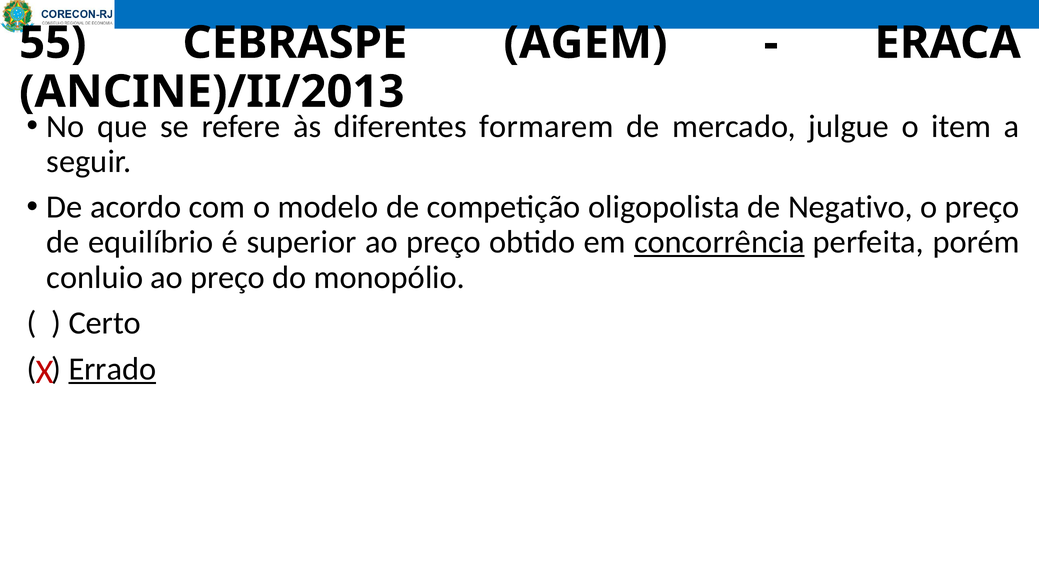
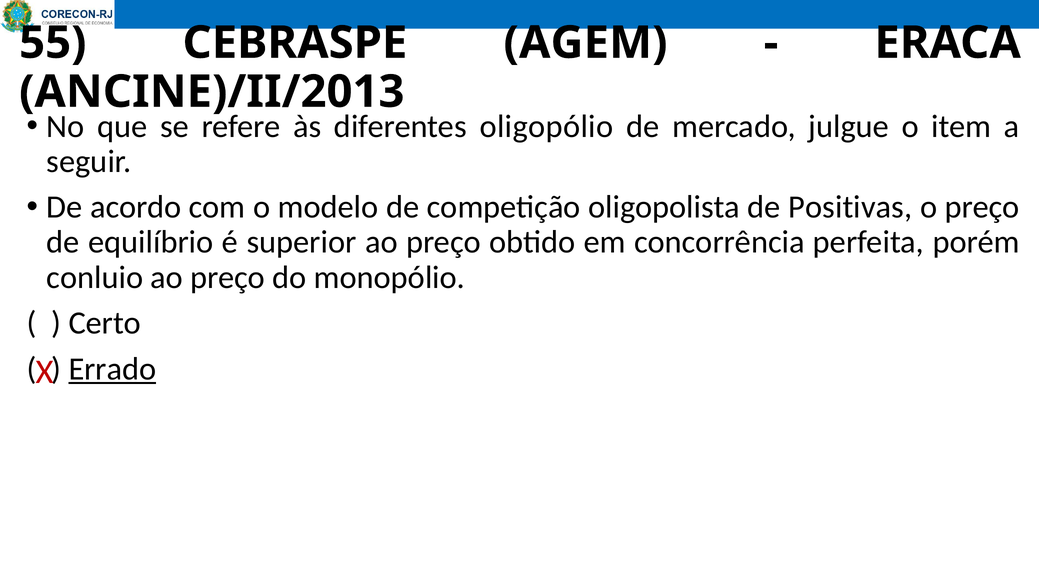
formarem: formarem -> oligopólio
Negativo: Negativo -> Positivas
concorrência underline: present -> none
